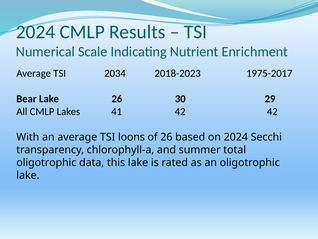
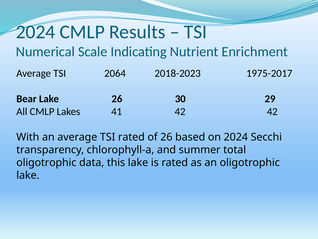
2034: 2034 -> 2064
TSI loons: loons -> rated
